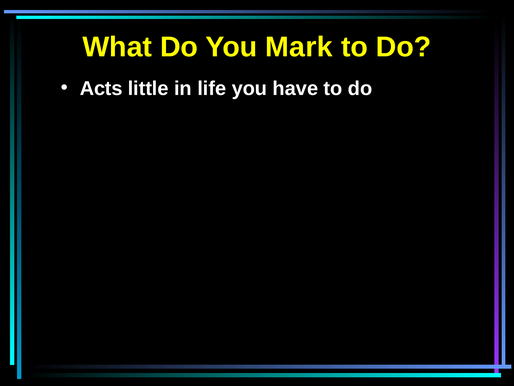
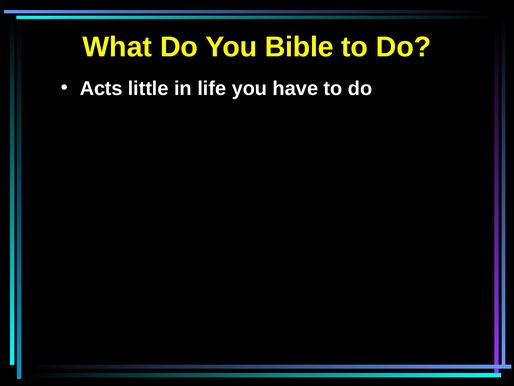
Mark: Mark -> Bible
